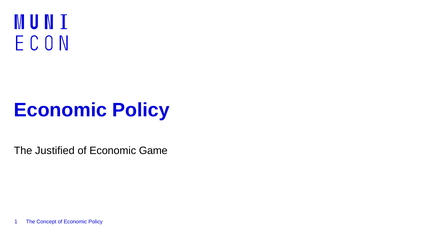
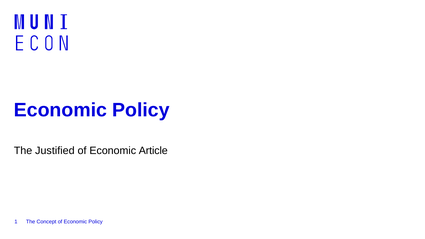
Game: Game -> Article
